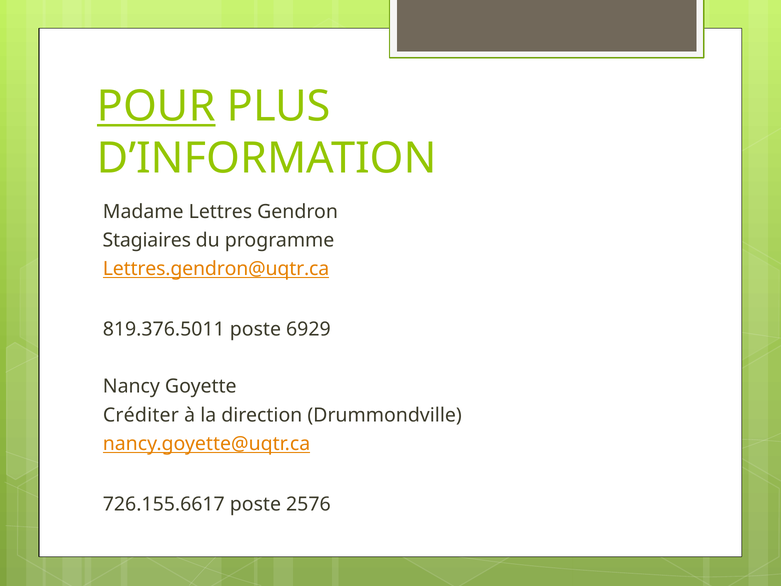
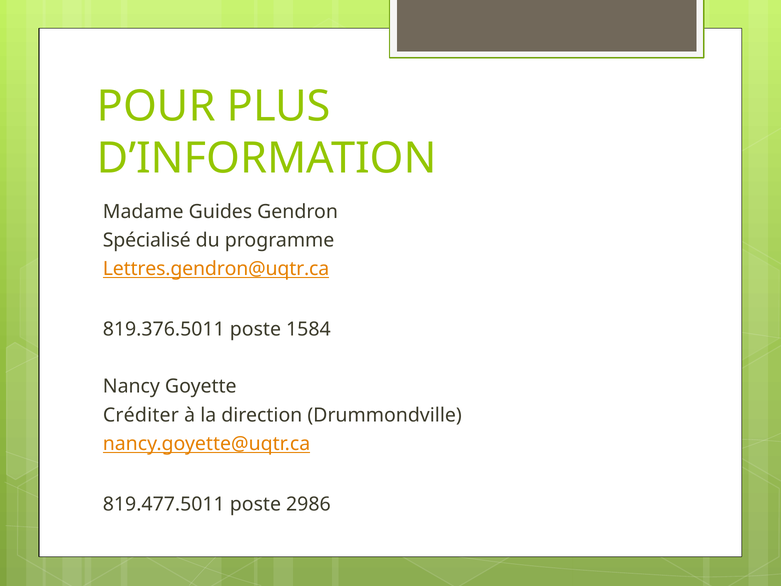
POUR underline: present -> none
Lettres: Lettres -> Guides
Stagiaires: Stagiaires -> Spécialisé
6929: 6929 -> 1584
726.155.6617: 726.155.6617 -> 819.477.5011
2576: 2576 -> 2986
